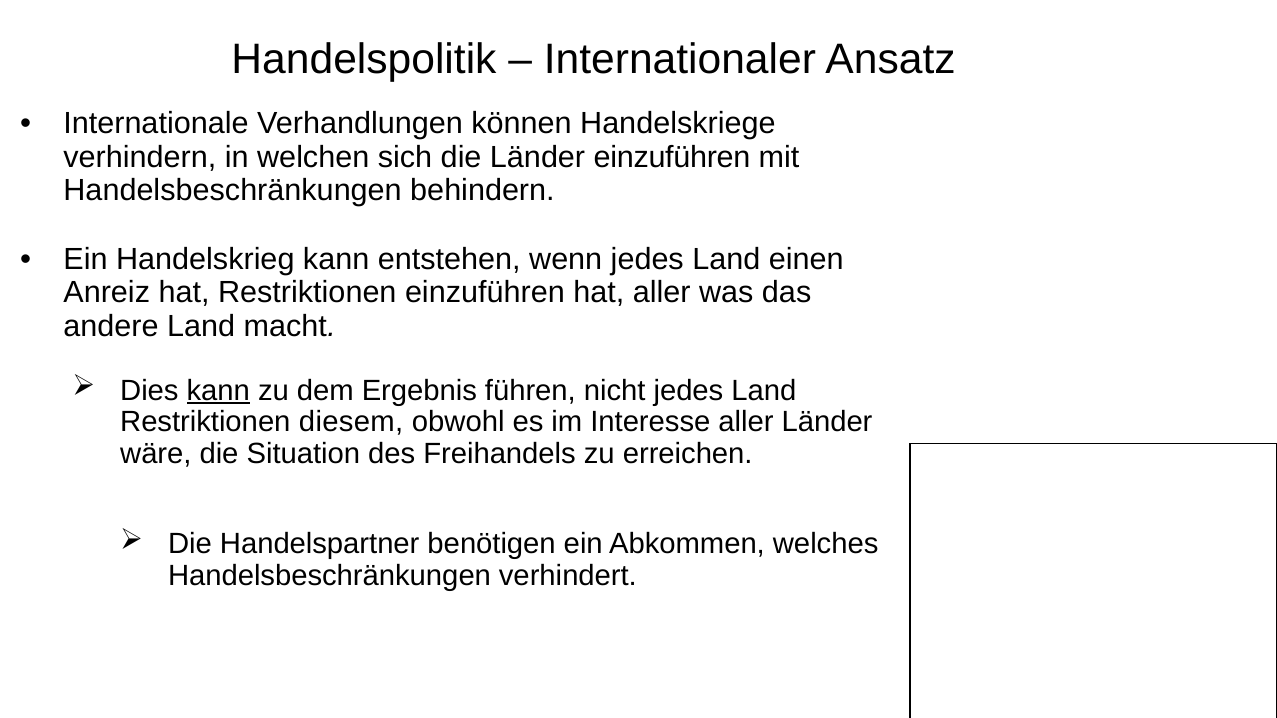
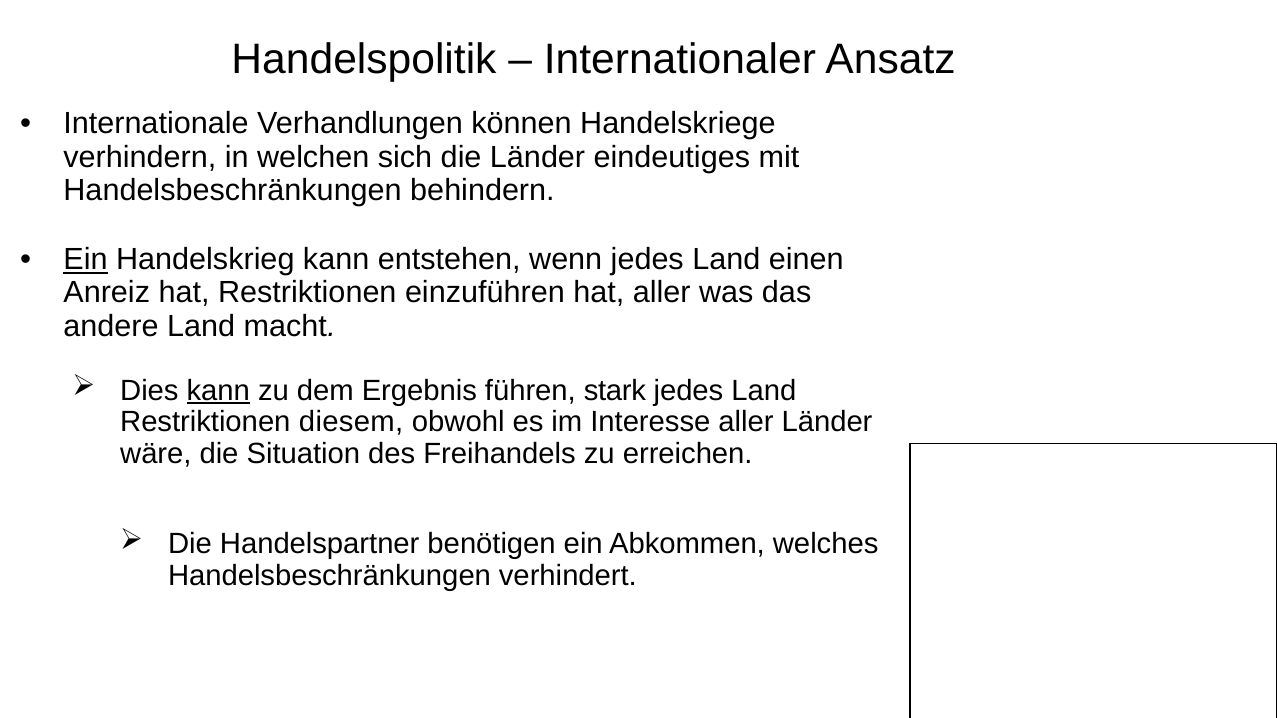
Länder einzuführen: einzuführen -> eindeutiges
Ein at (86, 260) underline: none -> present
nicht: nicht -> stark
